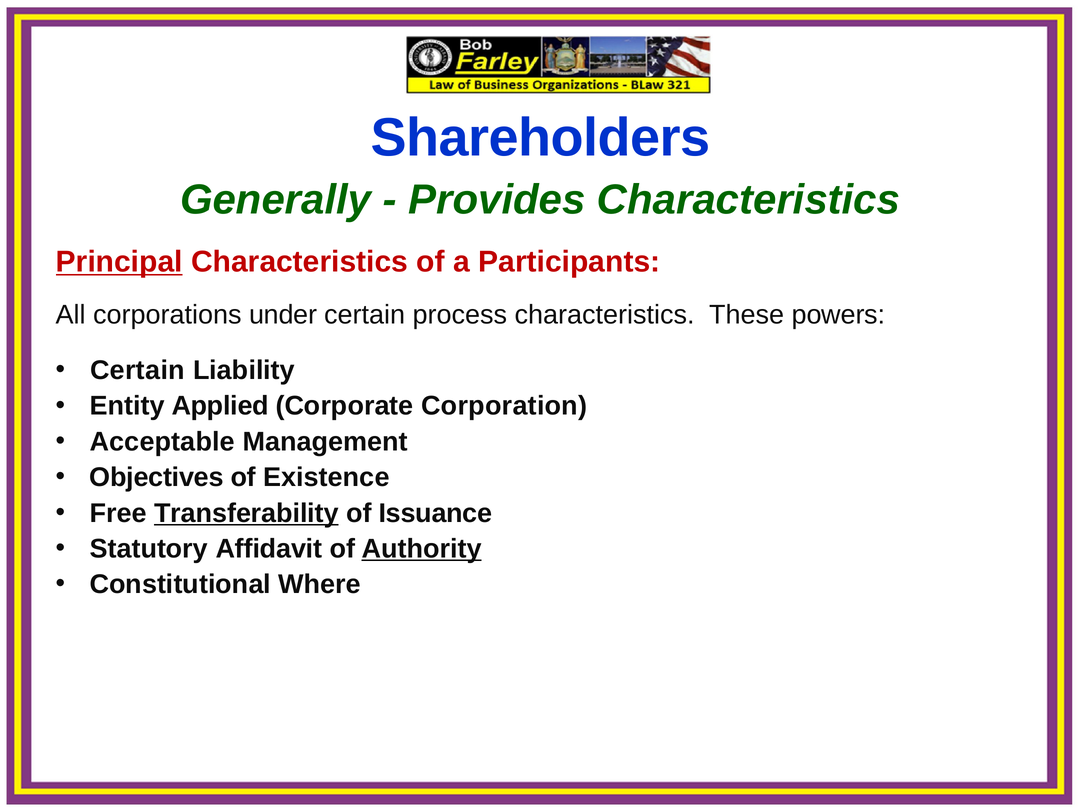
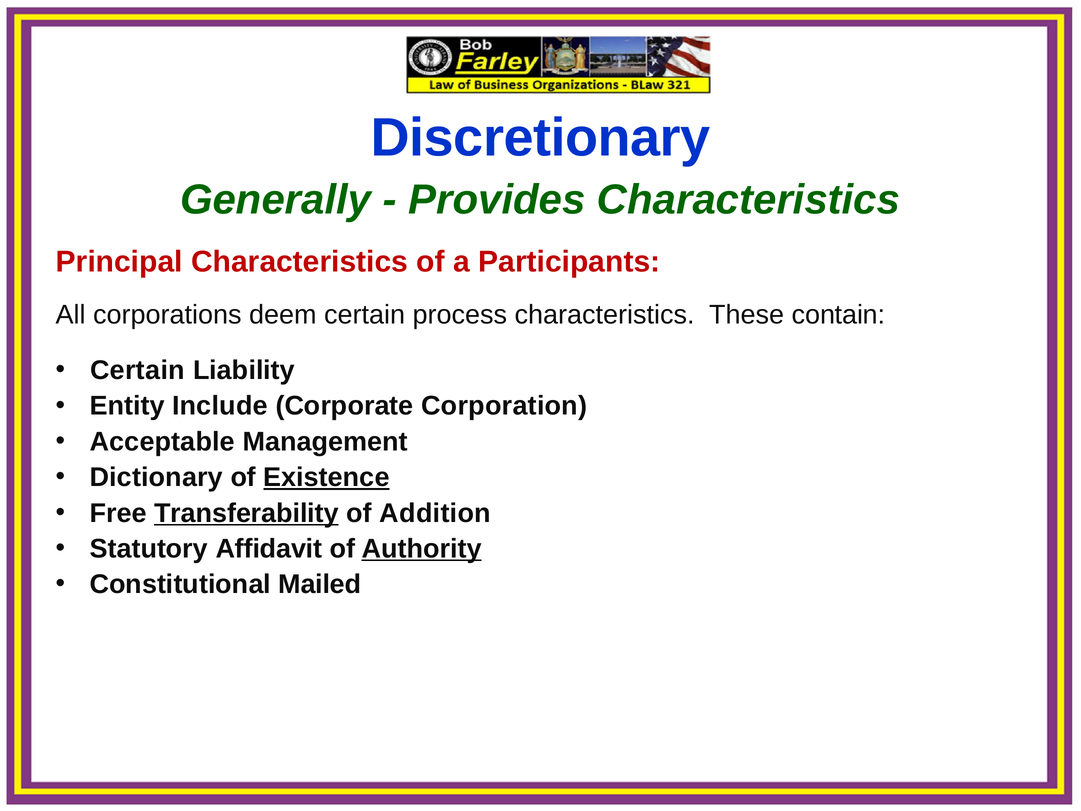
Shareholders: Shareholders -> Discretionary
Principal underline: present -> none
under: under -> deem
powers: powers -> contain
Applied: Applied -> Include
Objectives: Objectives -> Dictionary
Existence underline: none -> present
Issuance: Issuance -> Addition
Where: Where -> Mailed
